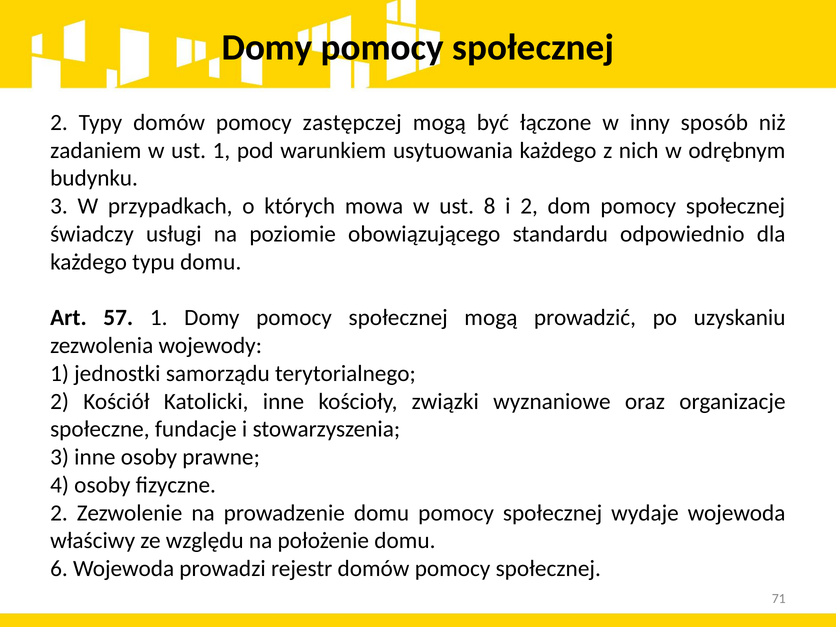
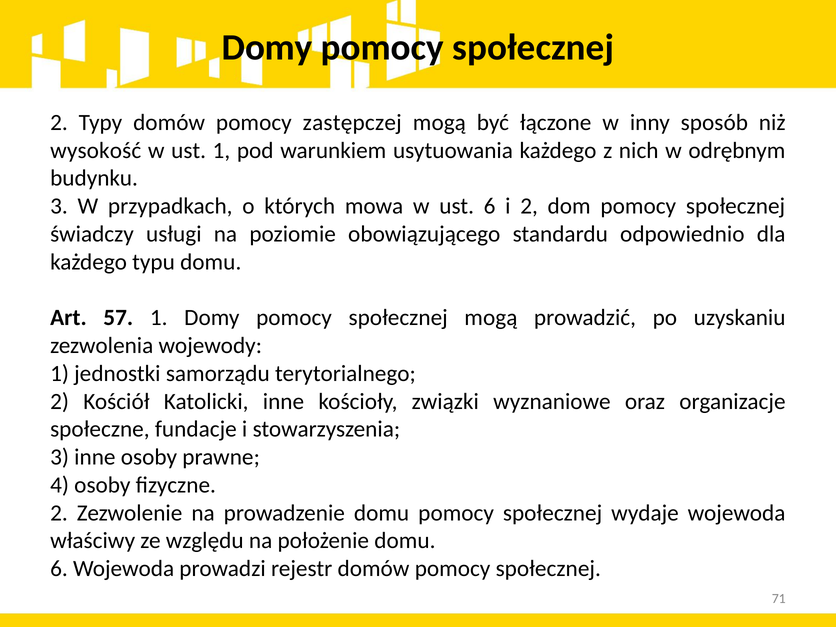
zadaniem: zadaniem -> wysokość
ust 8: 8 -> 6
